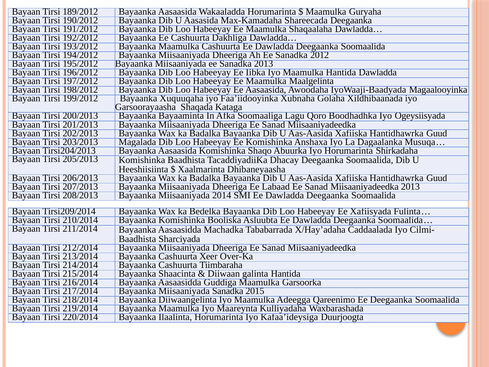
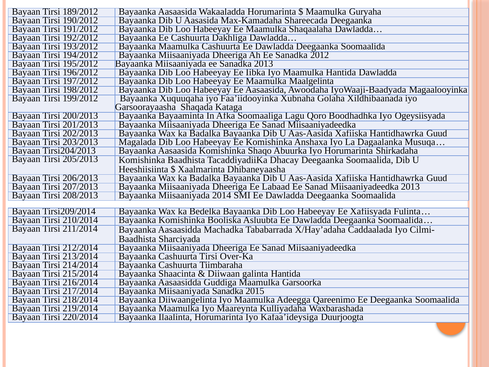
Cashuurta Xeer: Xeer -> Tirsi
